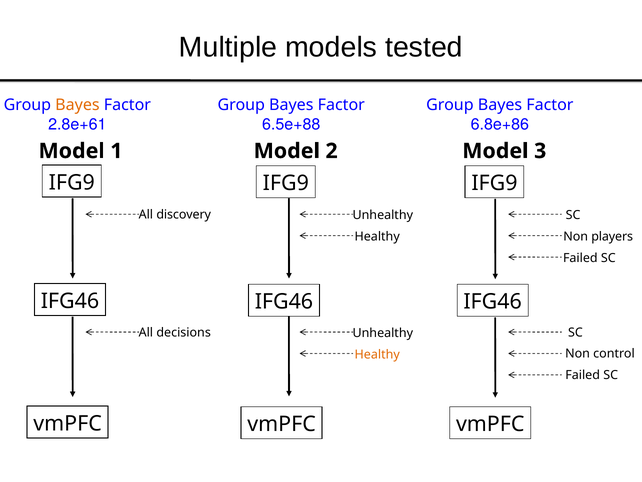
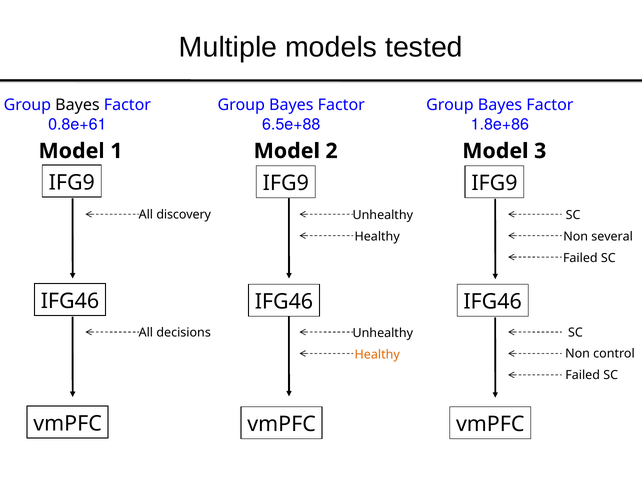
Bayes at (77, 105) colour: orange -> black
2.8e+61: 2.8e+61 -> 0.8e+61
6.8e+86: 6.8e+86 -> 1.8e+86
players: players -> several
